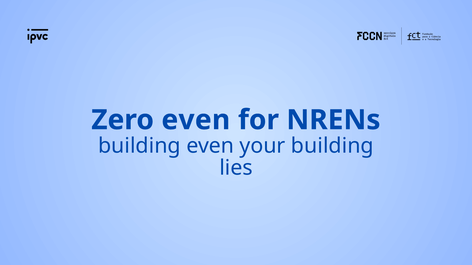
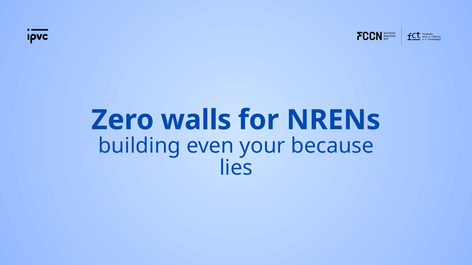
Zero even: even -> walls
your building: building -> because
